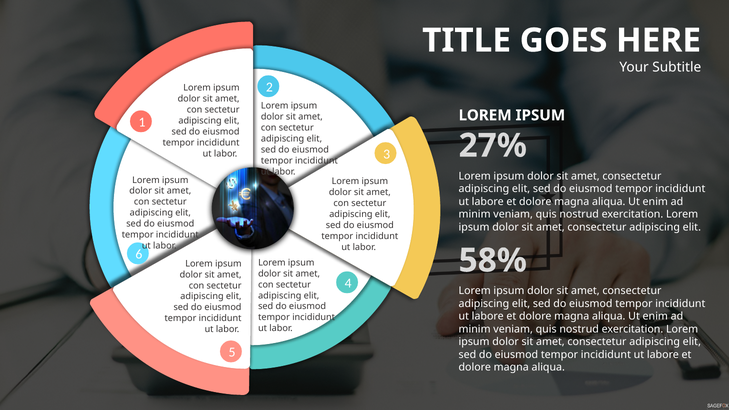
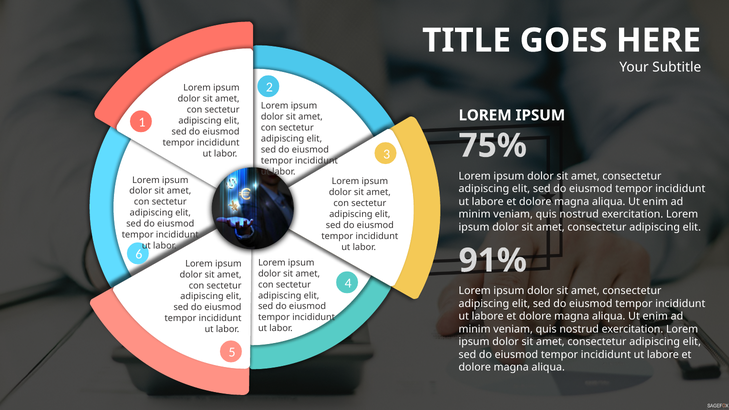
27%: 27% -> 75%
58%: 58% -> 91%
